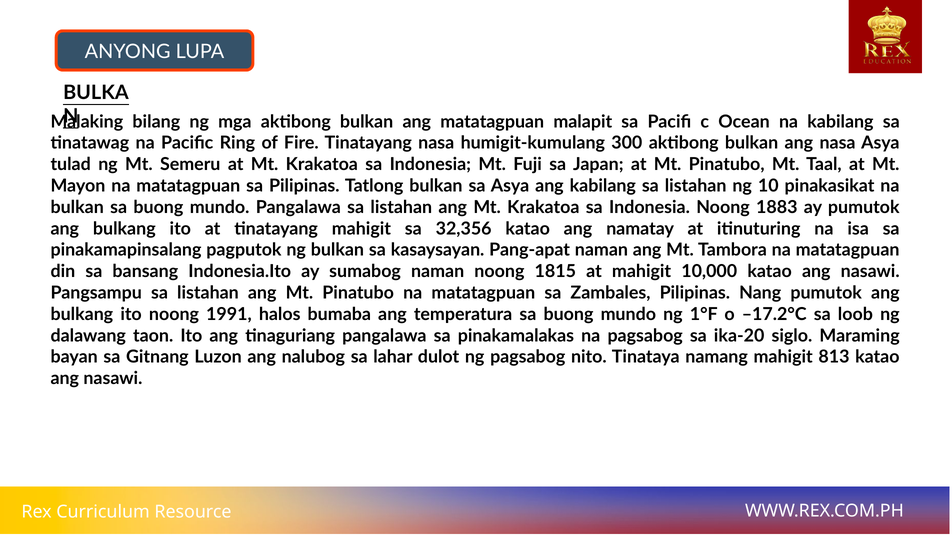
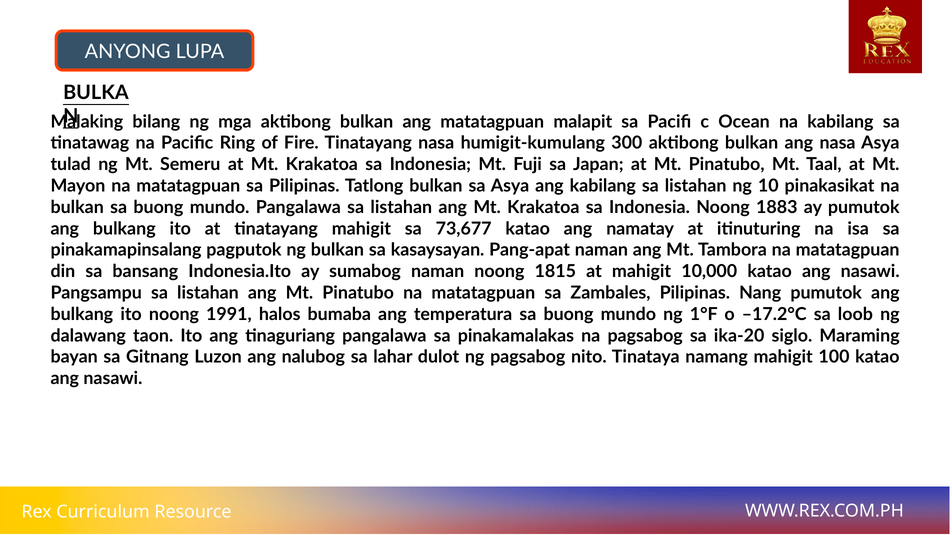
32,356: 32,356 -> 73,677
813: 813 -> 100
